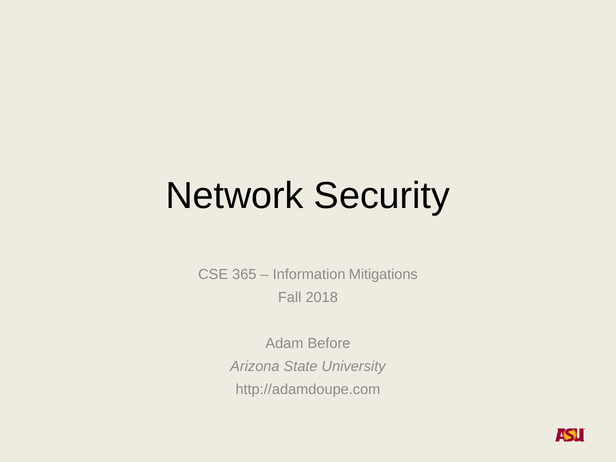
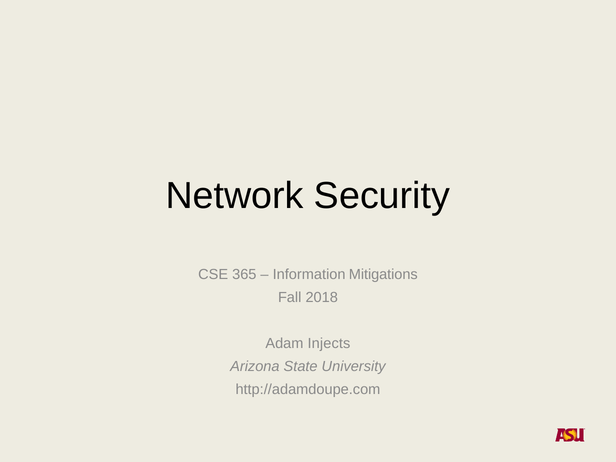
Before: Before -> Injects
